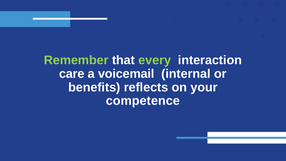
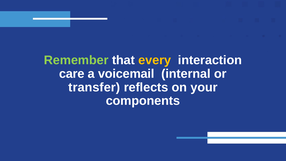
every colour: light green -> yellow
benefits: benefits -> transfer
competence: competence -> components
